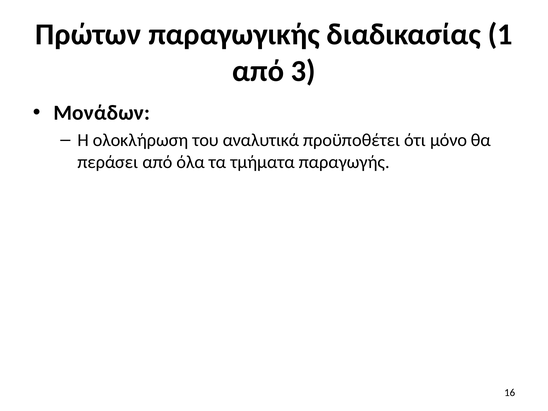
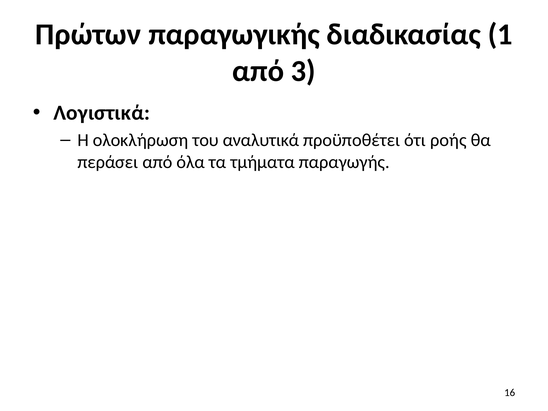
Μονάδων: Μονάδων -> Λογιστικά
μόνο: μόνο -> ροής
